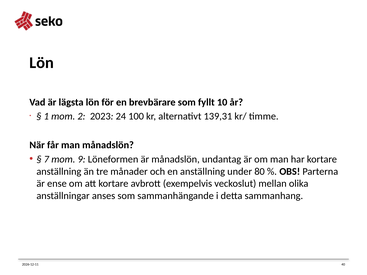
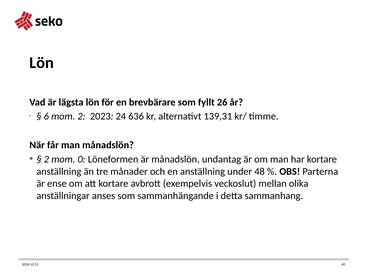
10: 10 -> 26
1: 1 -> 6
100: 100 -> 636
7 at (46, 159): 7 -> 2
9: 9 -> 0
80: 80 -> 48
